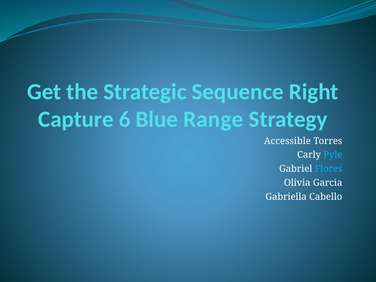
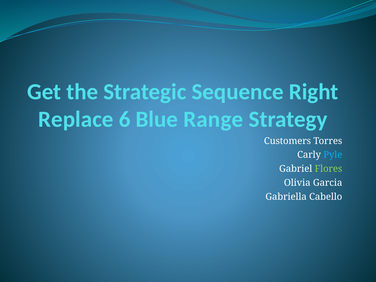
Capture: Capture -> Replace
Accessible: Accessible -> Customers
Flores colour: light blue -> light green
